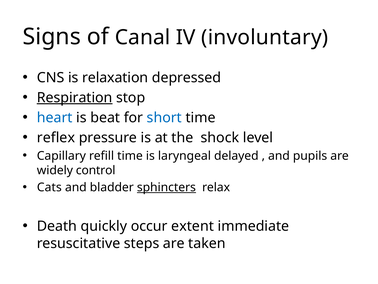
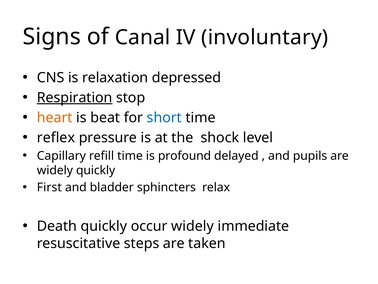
heart colour: blue -> orange
laryngeal: laryngeal -> profound
widely control: control -> quickly
Cats: Cats -> First
sphincters underline: present -> none
occur extent: extent -> widely
